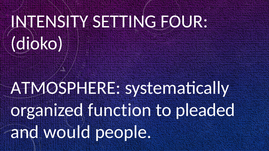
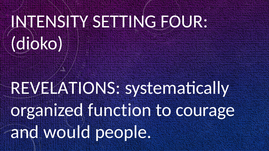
ATMOSPHERE: ATMOSPHERE -> REVELATIONS
pleaded: pleaded -> courage
